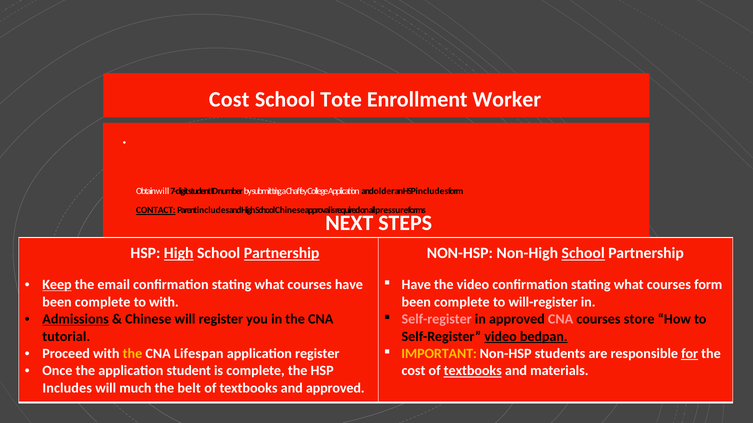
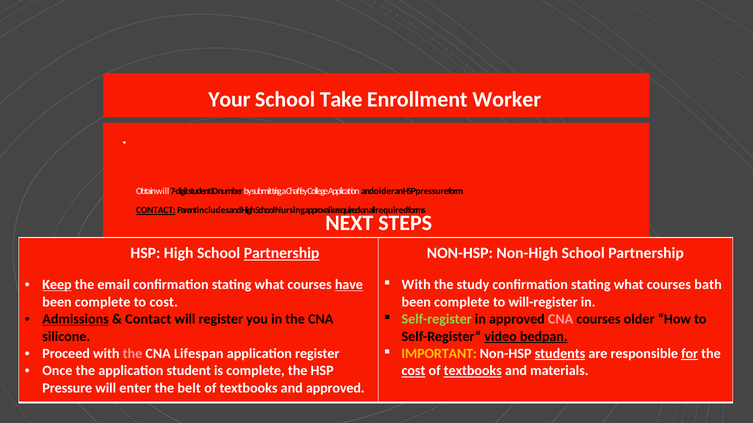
Cost at (229, 100): Cost -> Your
Tote: Tote -> Take
an HSP includes: includes -> pressure
School Chinese: Chinese -> Nursing
all pressure: pressure -> required
High at (179, 254) underline: present -> none
School at (583, 254) underline: present -> none
Have at (416, 285): Have -> With
the video: video -> study
courses form: form -> bath
have at (349, 285) underline: none -> present
to with: with -> cost
Self-register at (437, 320) colour: pink -> light green
courses store: store -> older
Chinese at (148, 320): Chinese -> Contact
tutorial: tutorial -> silicone
students underline: none -> present
the at (132, 354) colour: yellow -> pink
cost at (414, 371) underline: none -> present
Includes at (67, 389): Includes -> Pressure
much: much -> enter
